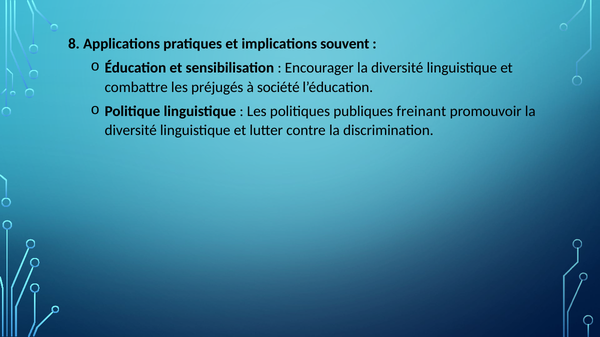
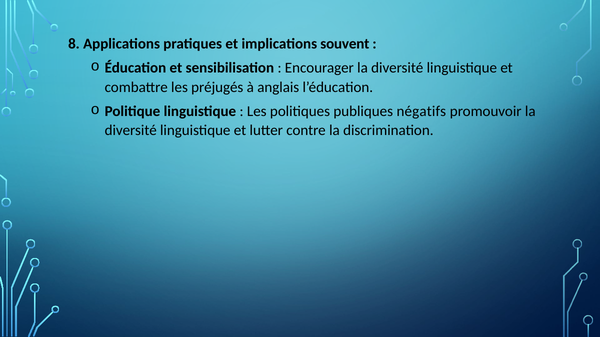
société: société -> anglais
freinant: freinant -> négatifs
